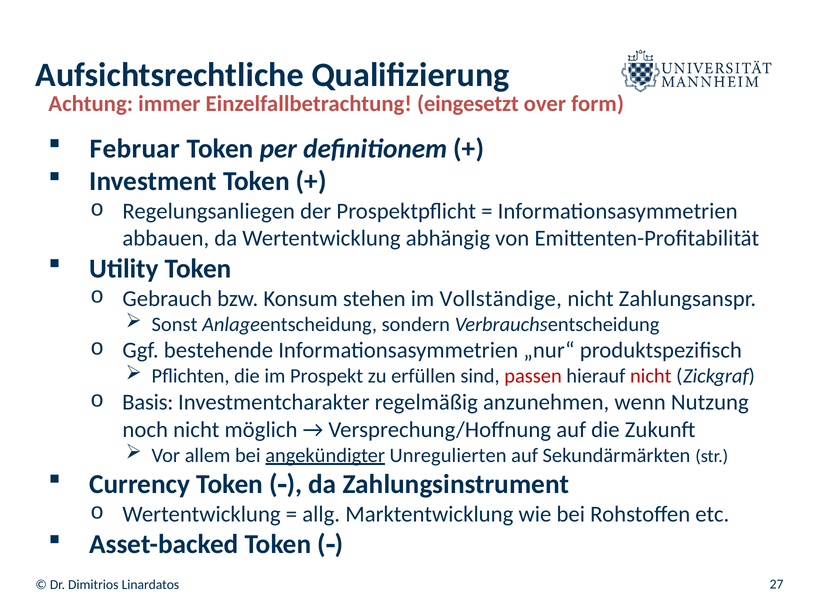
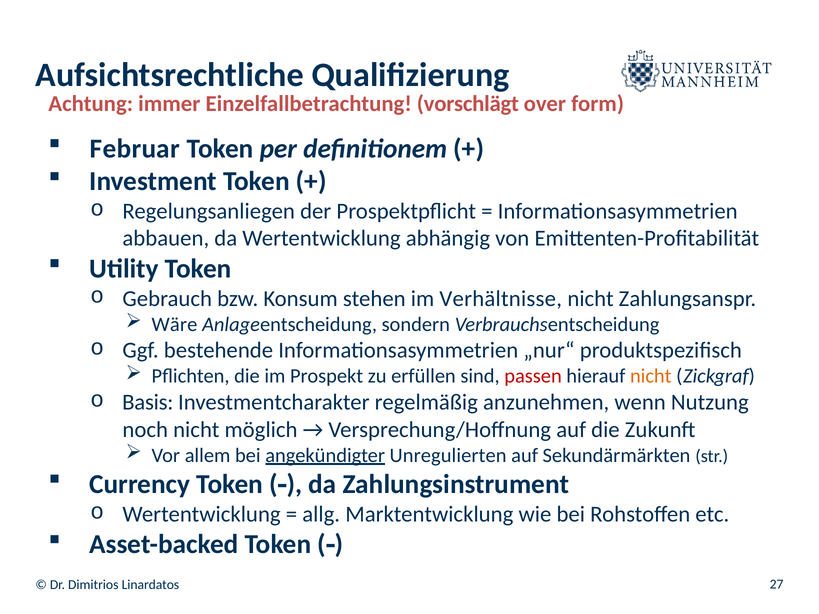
eingesetzt: eingesetzt -> vorschlägt
Vollständige: Vollständige -> Verhältnisse
Sonst: Sonst -> Wäre
nicht at (651, 376) colour: red -> orange
